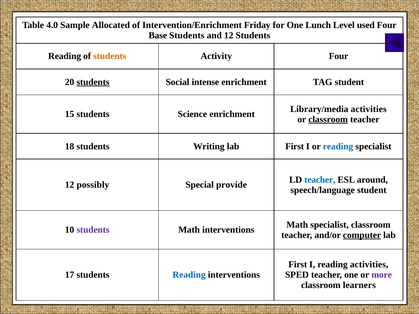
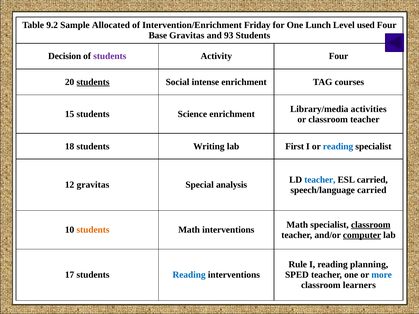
4.0: 4.0 -> 9.2
Base Students: Students -> Gravitas
and 12: 12 -> 93
Reading at (65, 56): Reading -> Decision
students at (110, 56) colour: orange -> purple
TAG student: student -> courses
classroom at (328, 119) underline: present -> none
ESL around: around -> carried
12 possibly: possibly -> gravitas
provide: provide -> analysis
speech/language student: student -> carried
classroom at (371, 225) underline: none -> present
students at (93, 230) colour: purple -> orange
First at (298, 265): First -> Rule
reading activities: activities -> planning
more colour: purple -> blue
